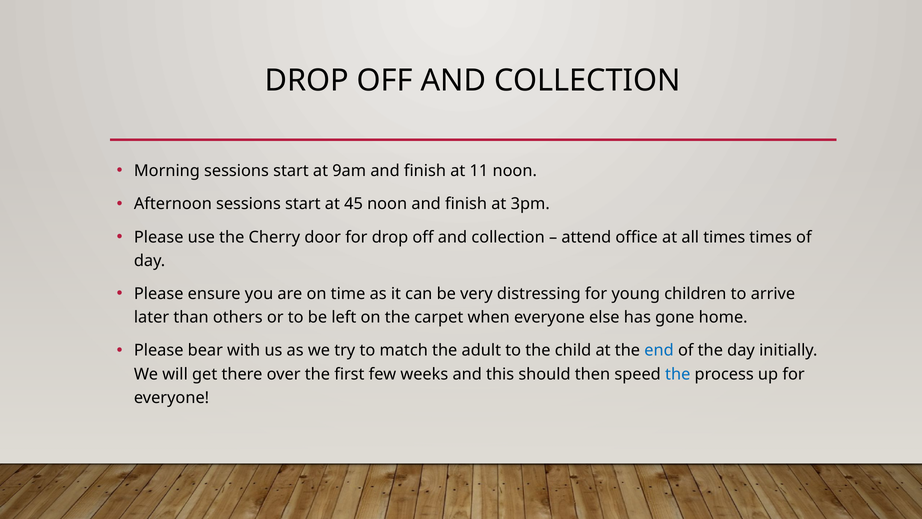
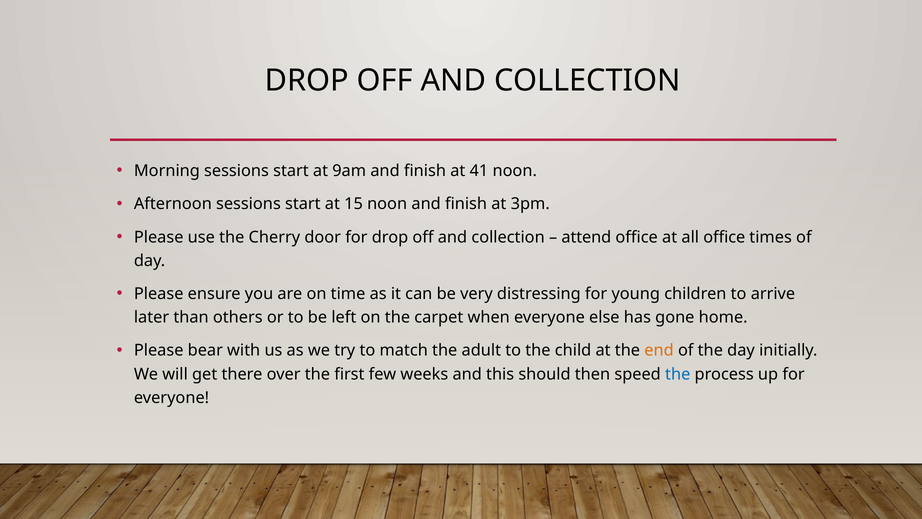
11: 11 -> 41
45: 45 -> 15
all times: times -> office
end colour: blue -> orange
